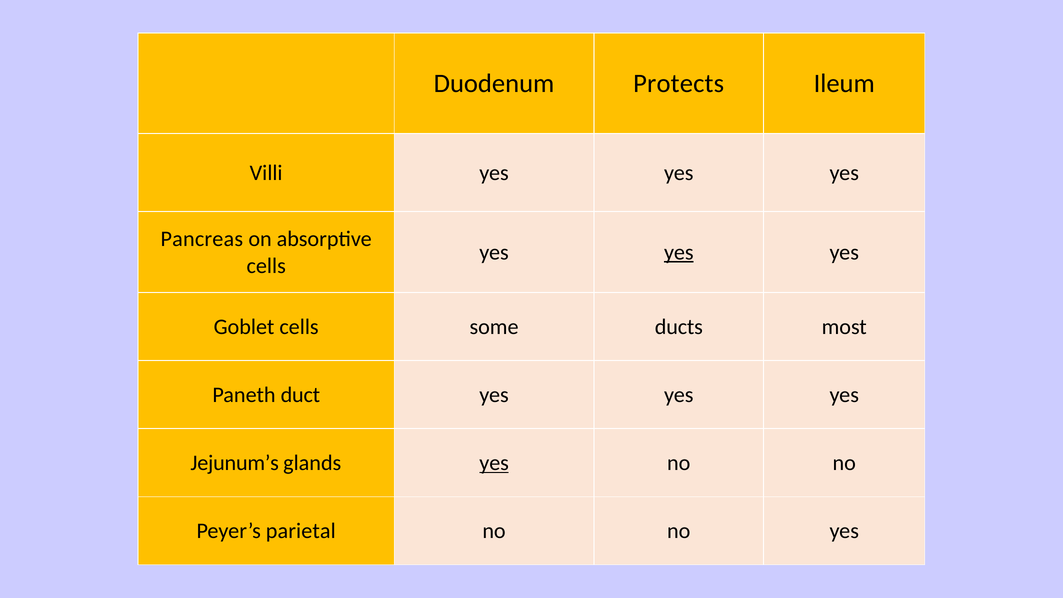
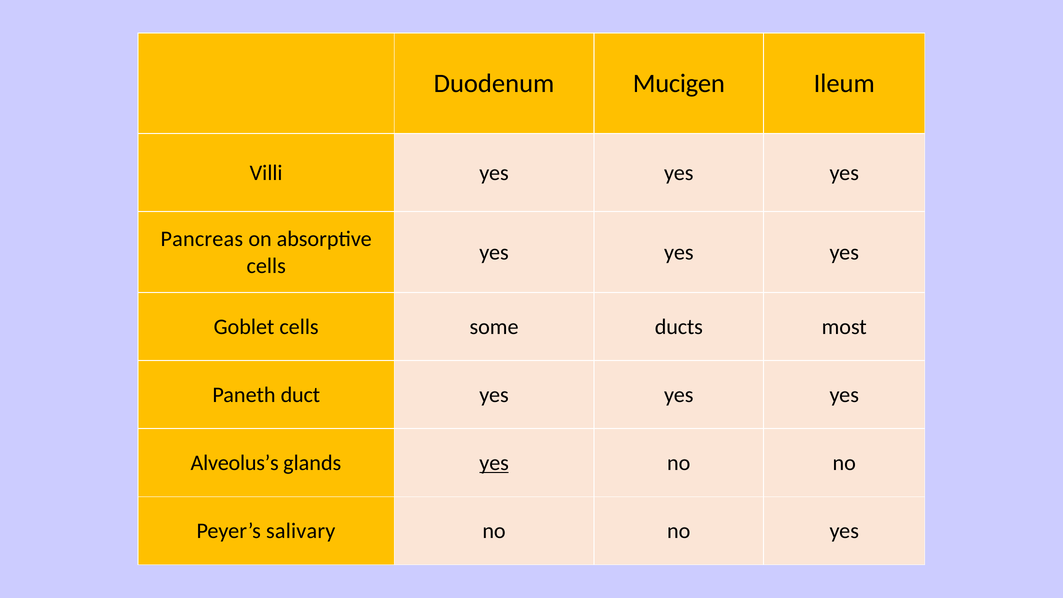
Protects: Protects -> Mucigen
yes at (679, 252) underline: present -> none
Jejunum’s: Jejunum’s -> Alveolus’s
parietal: parietal -> salivary
